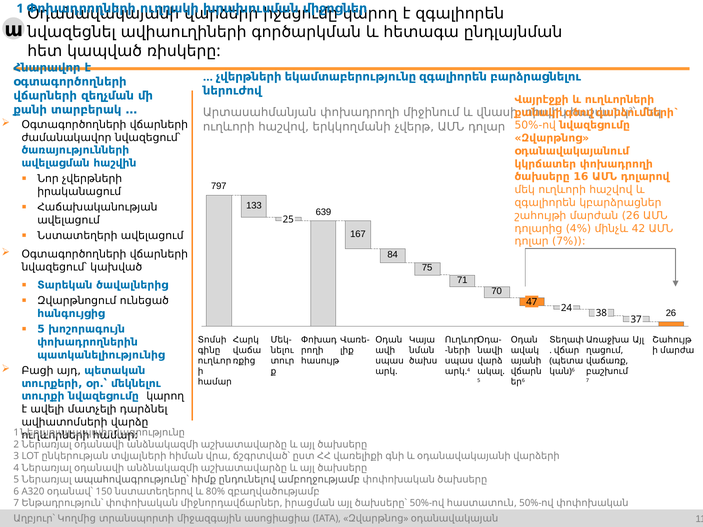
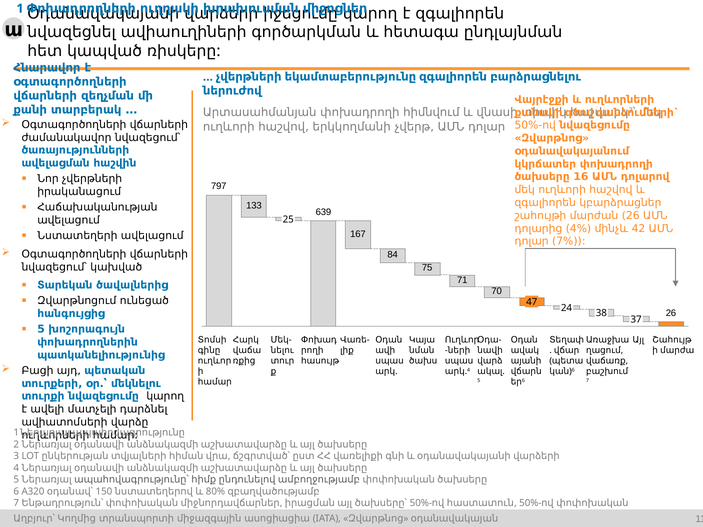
միջինում: միջինում -> հիմնվում
